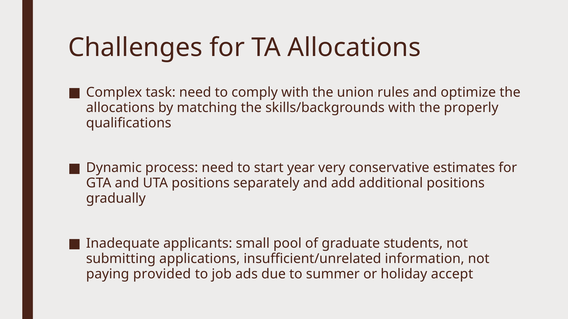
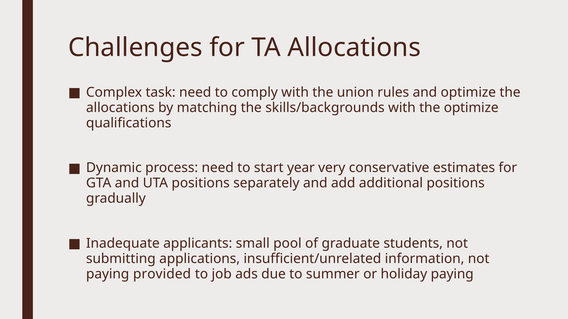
the properly: properly -> optimize
holiday accept: accept -> paying
